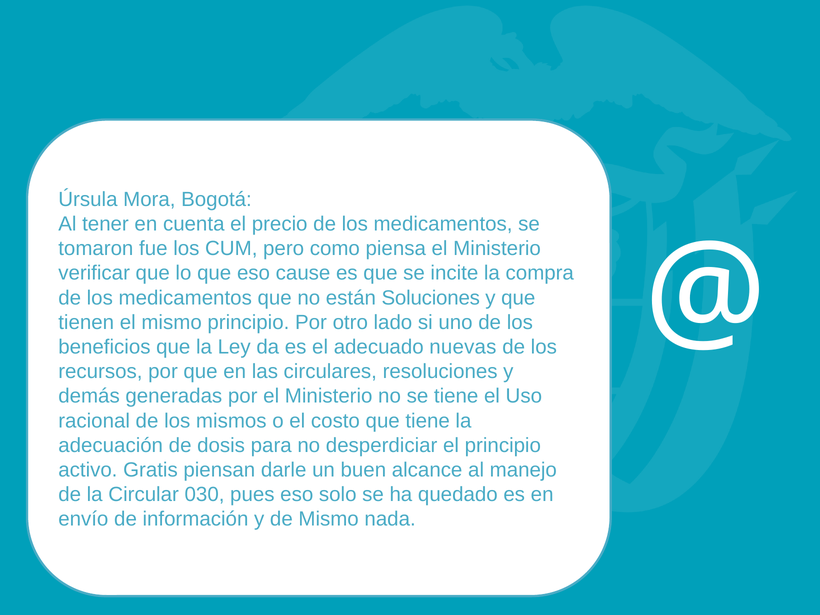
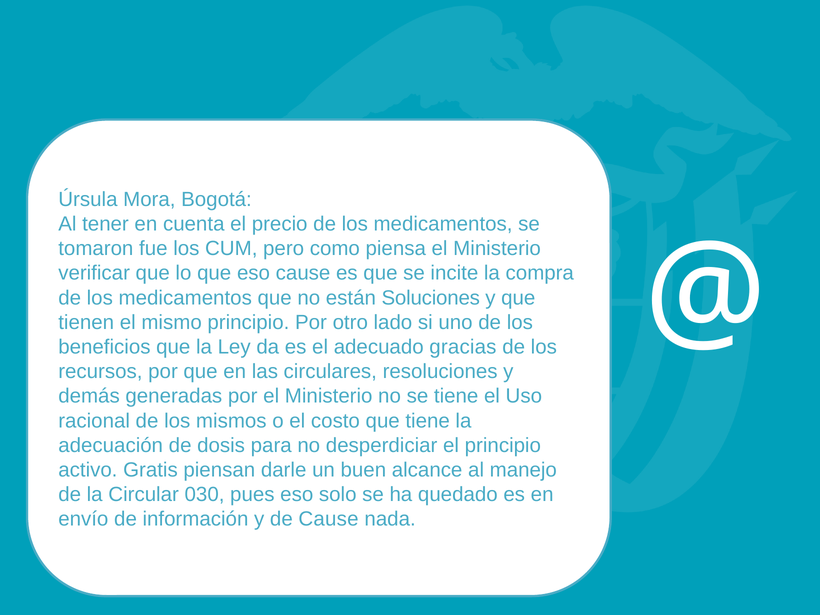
nuevas: nuevas -> gracias
de Mismo: Mismo -> Cause
